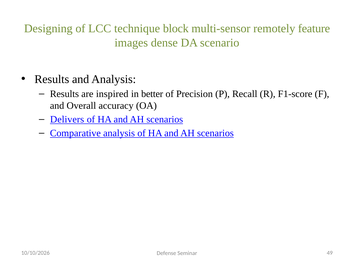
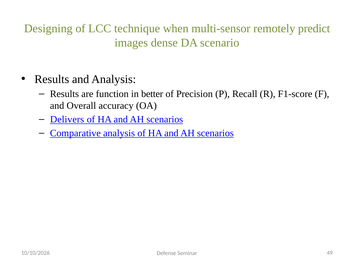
block: block -> when
feature: feature -> predict
inspired: inspired -> function
